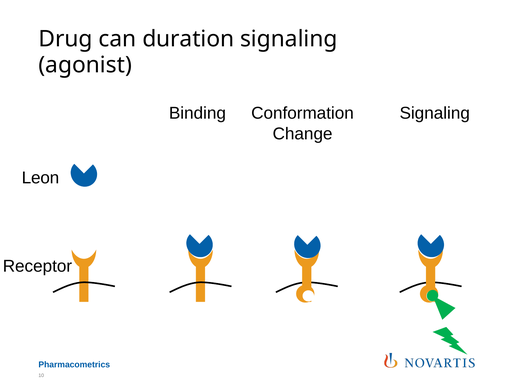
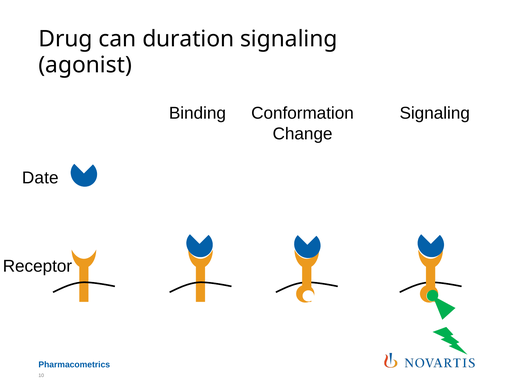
Leon: Leon -> Date
